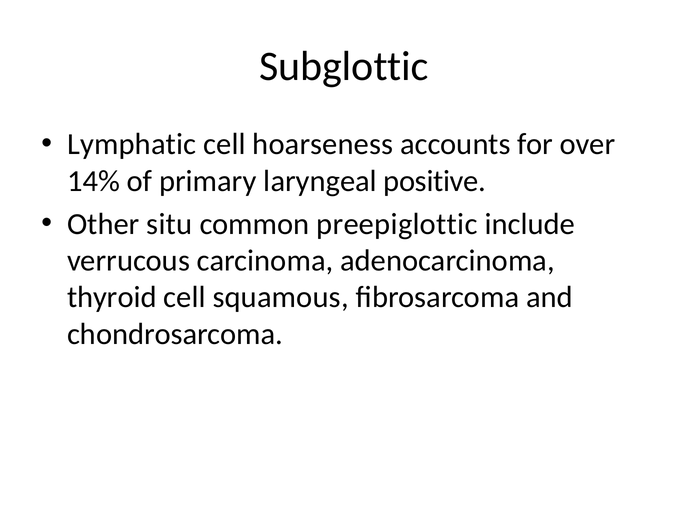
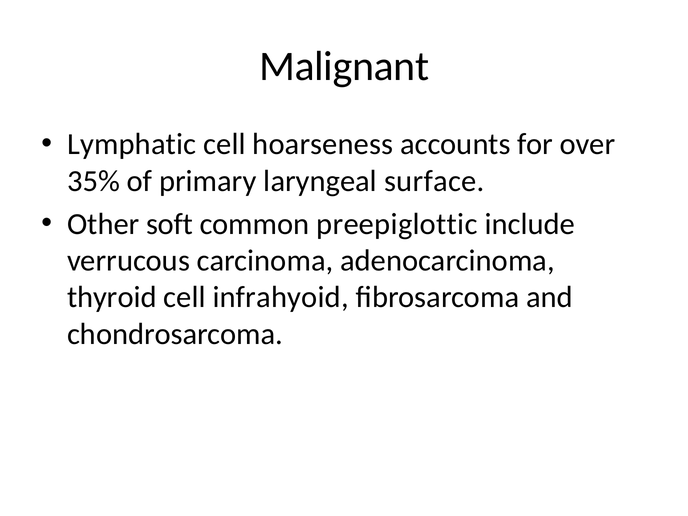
Subglottic: Subglottic -> Malignant
14%: 14% -> 35%
positive: positive -> surface
situ: situ -> soft
squamous: squamous -> infrahyoid
